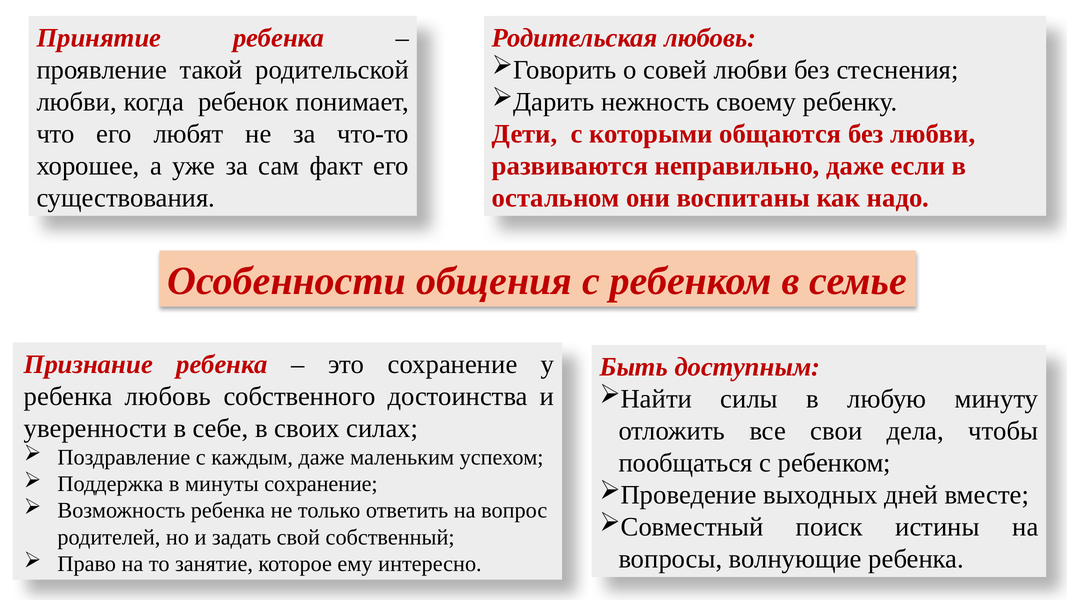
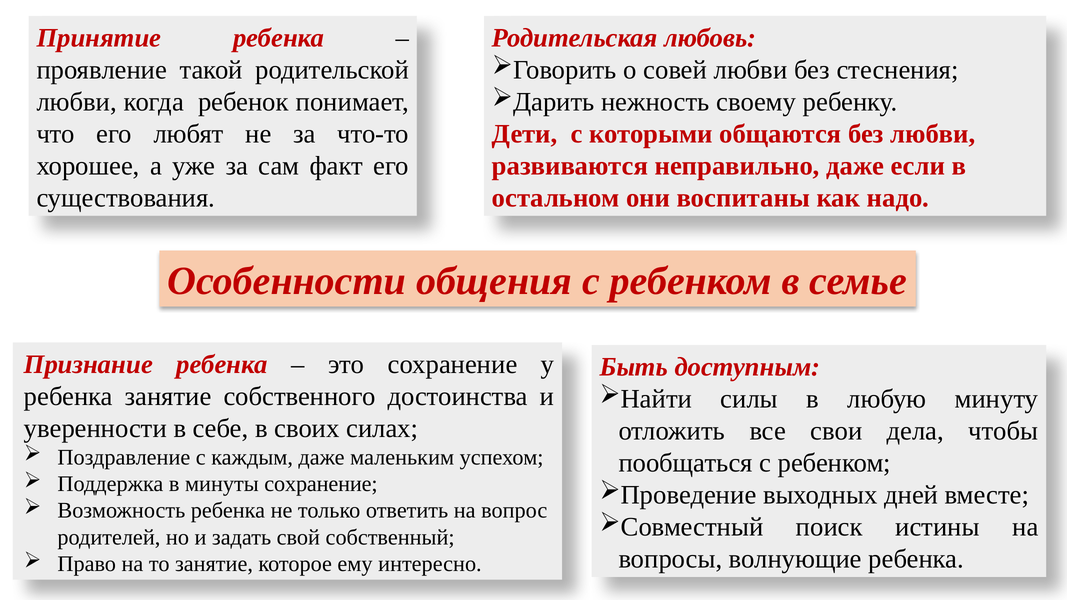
ребенка любовь: любовь -> занятие
